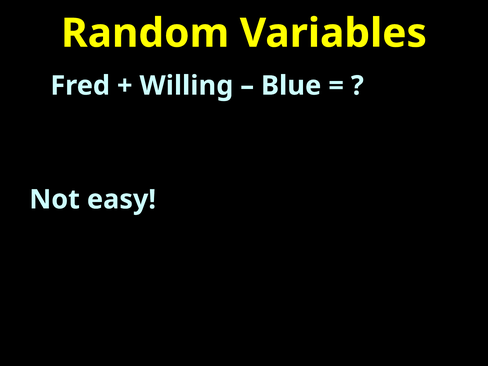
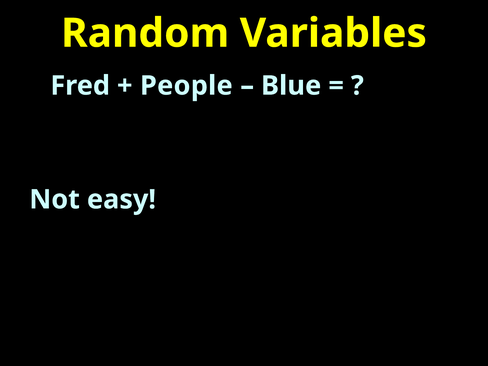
Willing: Willing -> People
